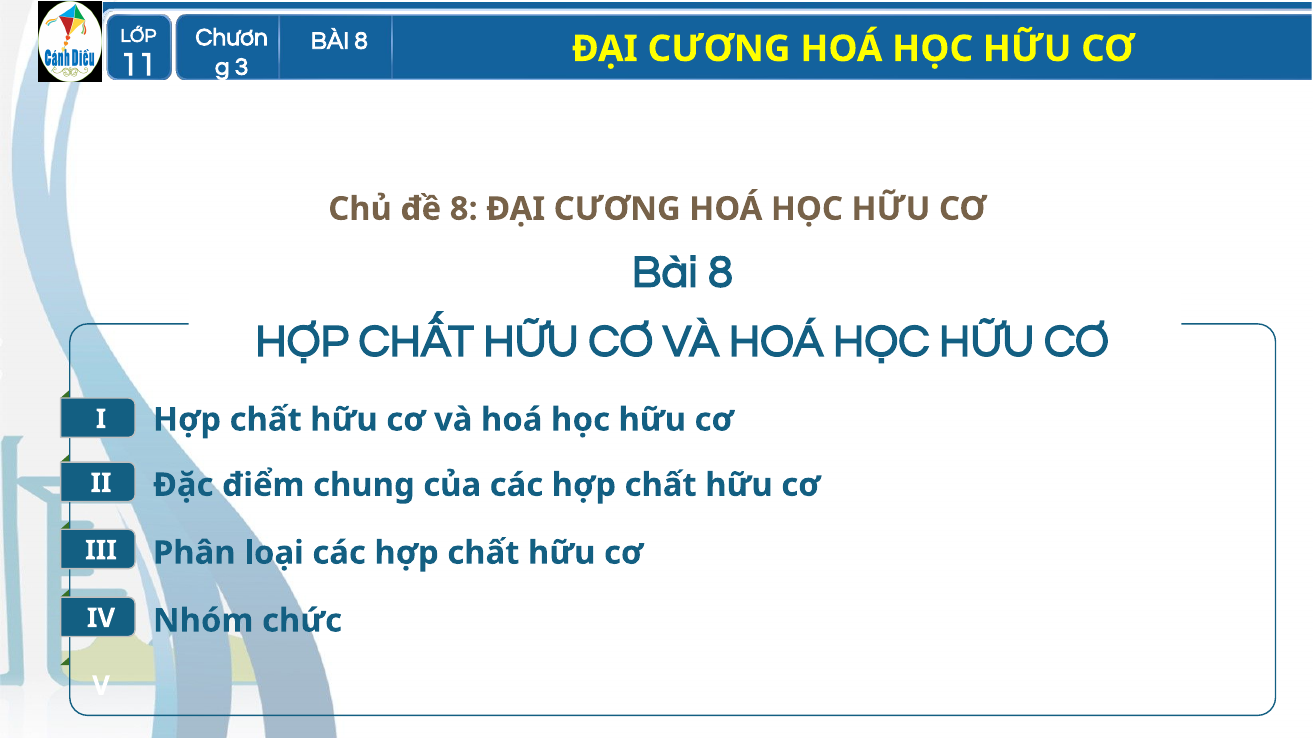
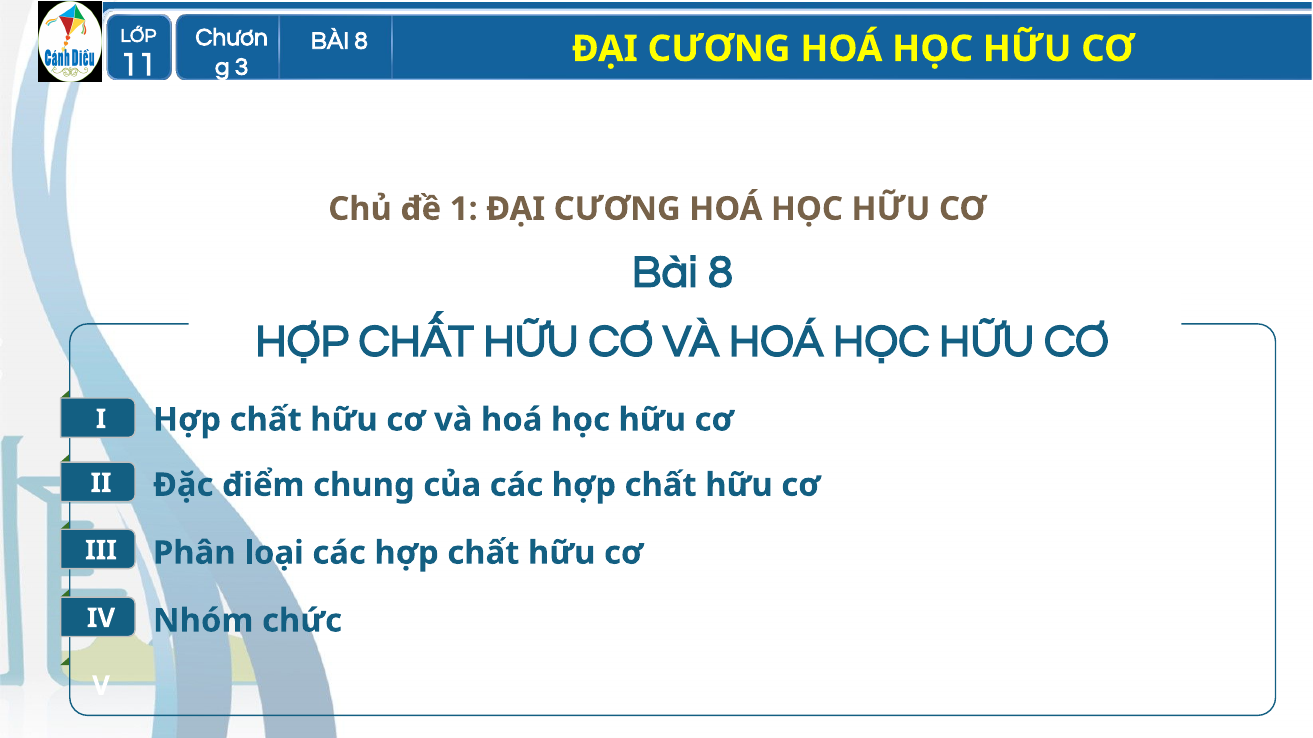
đề 8: 8 -> 1
